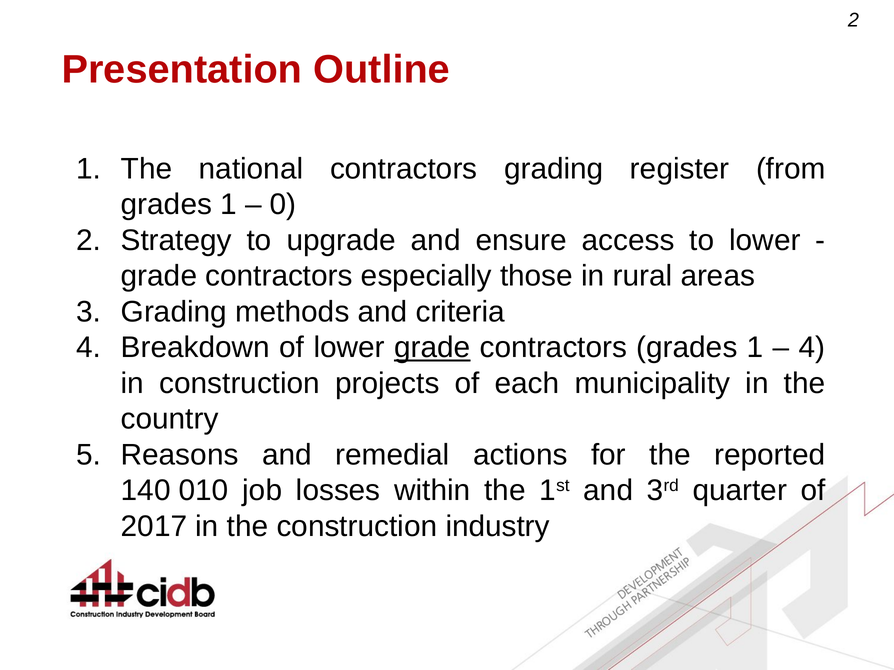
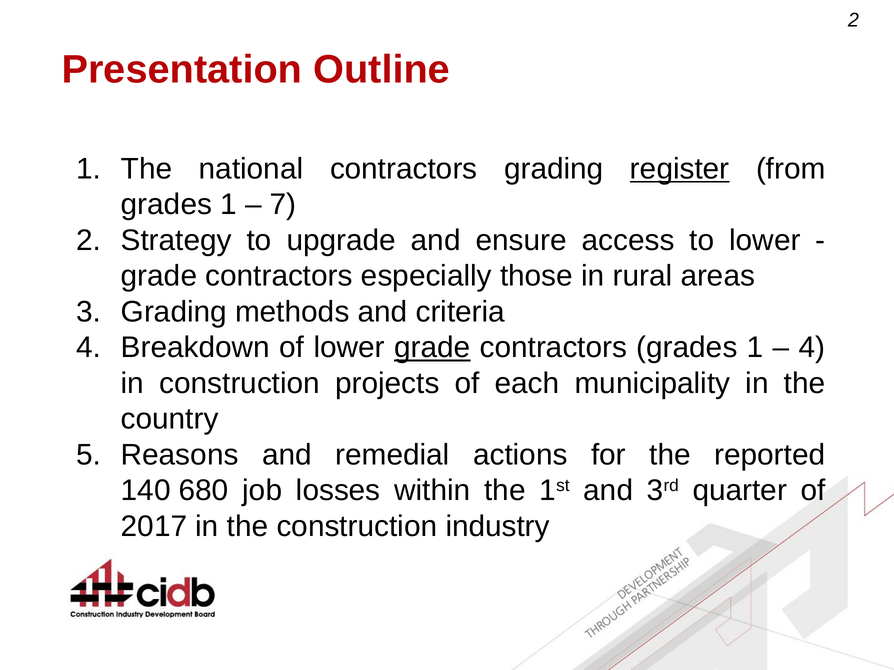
register underline: none -> present
0: 0 -> 7
010: 010 -> 680
